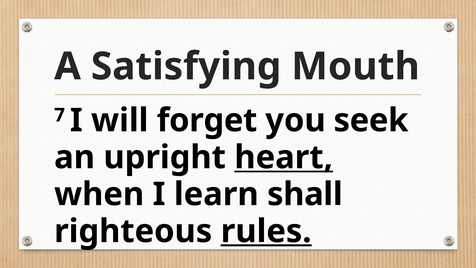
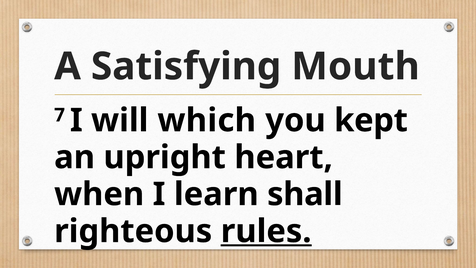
forget: forget -> which
seek: seek -> kept
heart underline: present -> none
